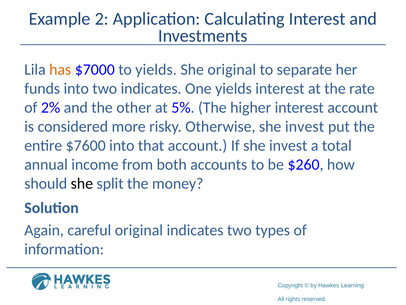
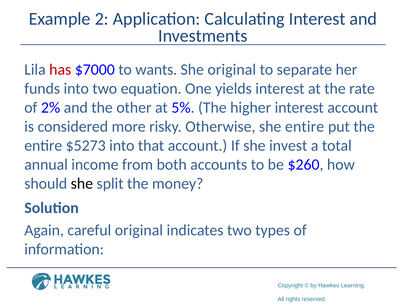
has colour: orange -> red
to yields: yields -> wants
two indicates: indicates -> equation
Otherwise she invest: invest -> entire
$7600: $7600 -> $5273
